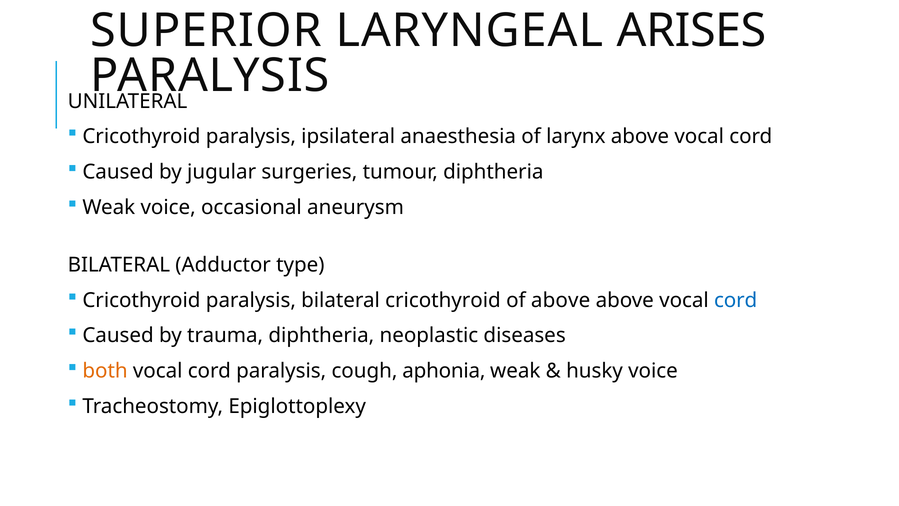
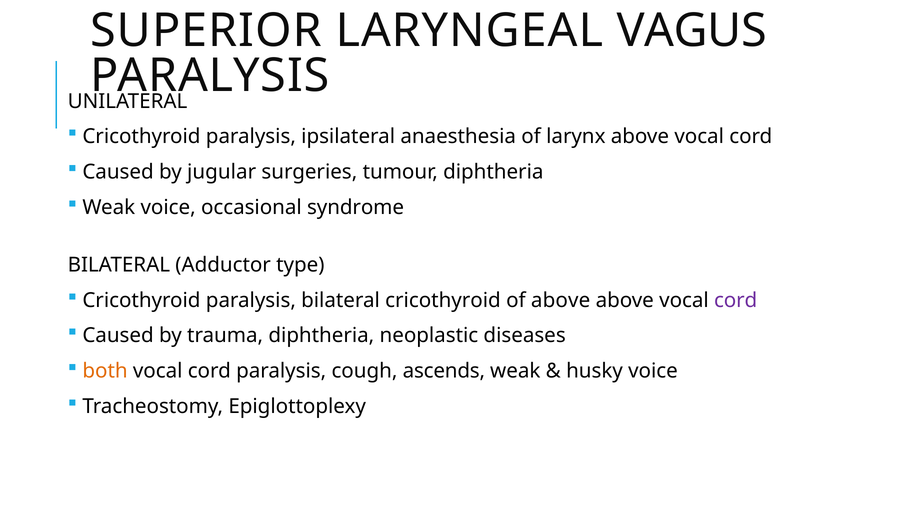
ARISES: ARISES -> VAGUS
aneurysm: aneurysm -> syndrome
cord at (736, 300) colour: blue -> purple
aphonia: aphonia -> ascends
